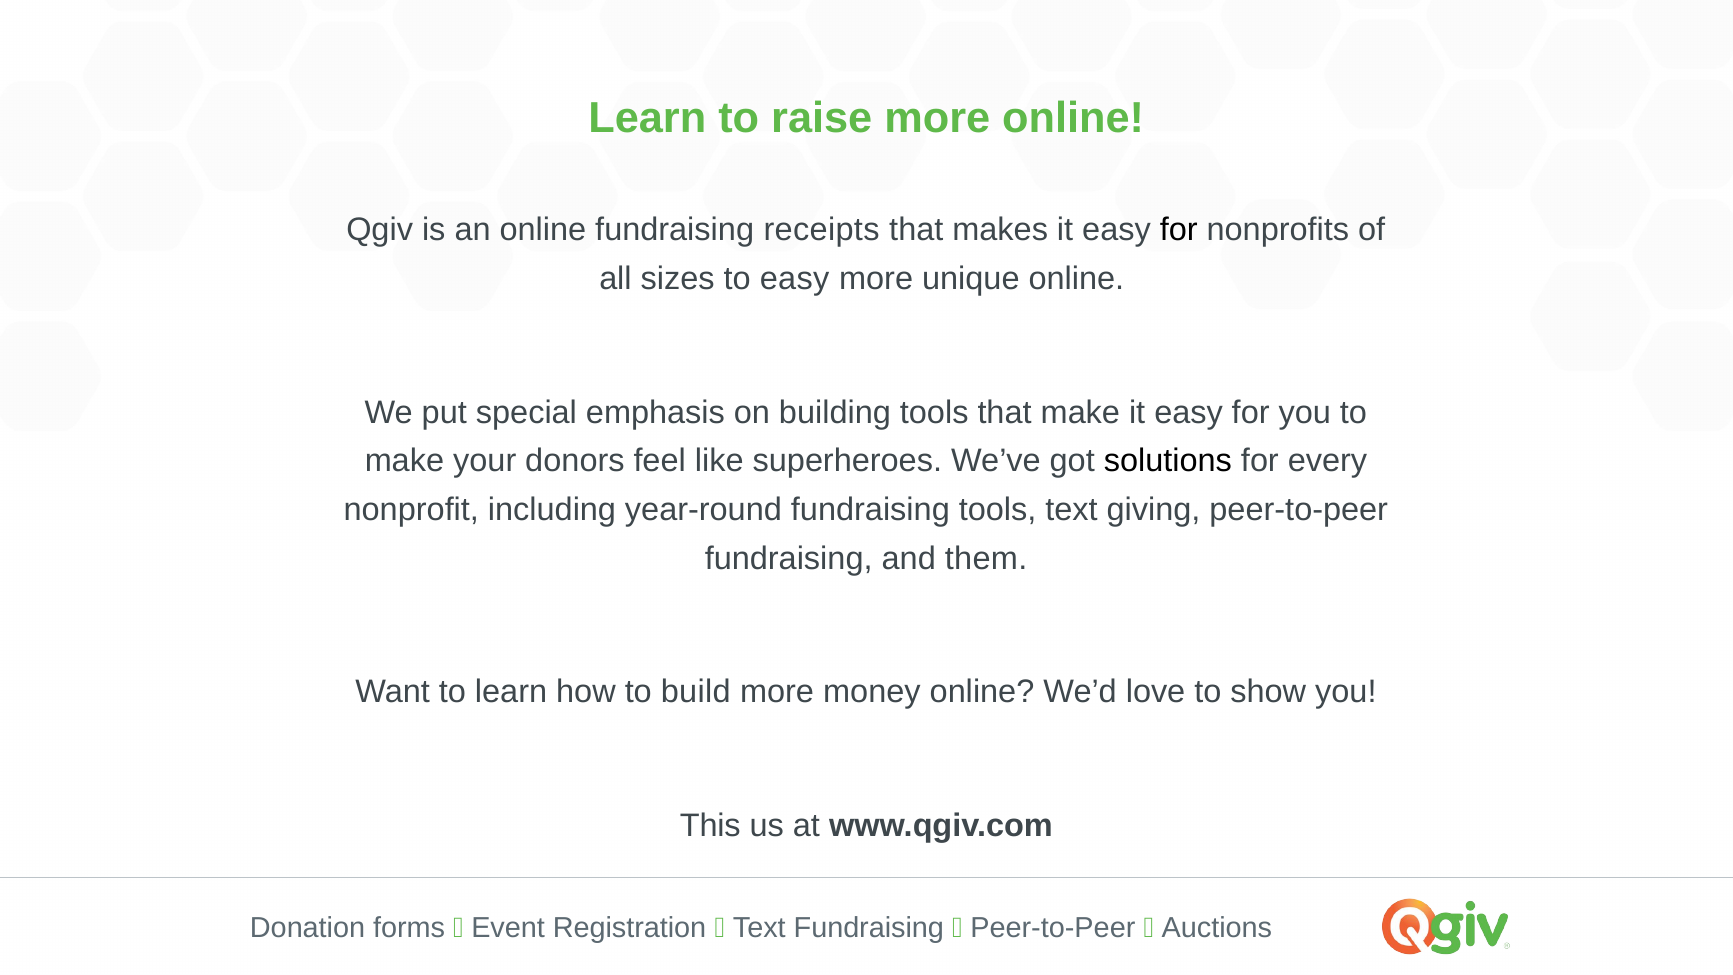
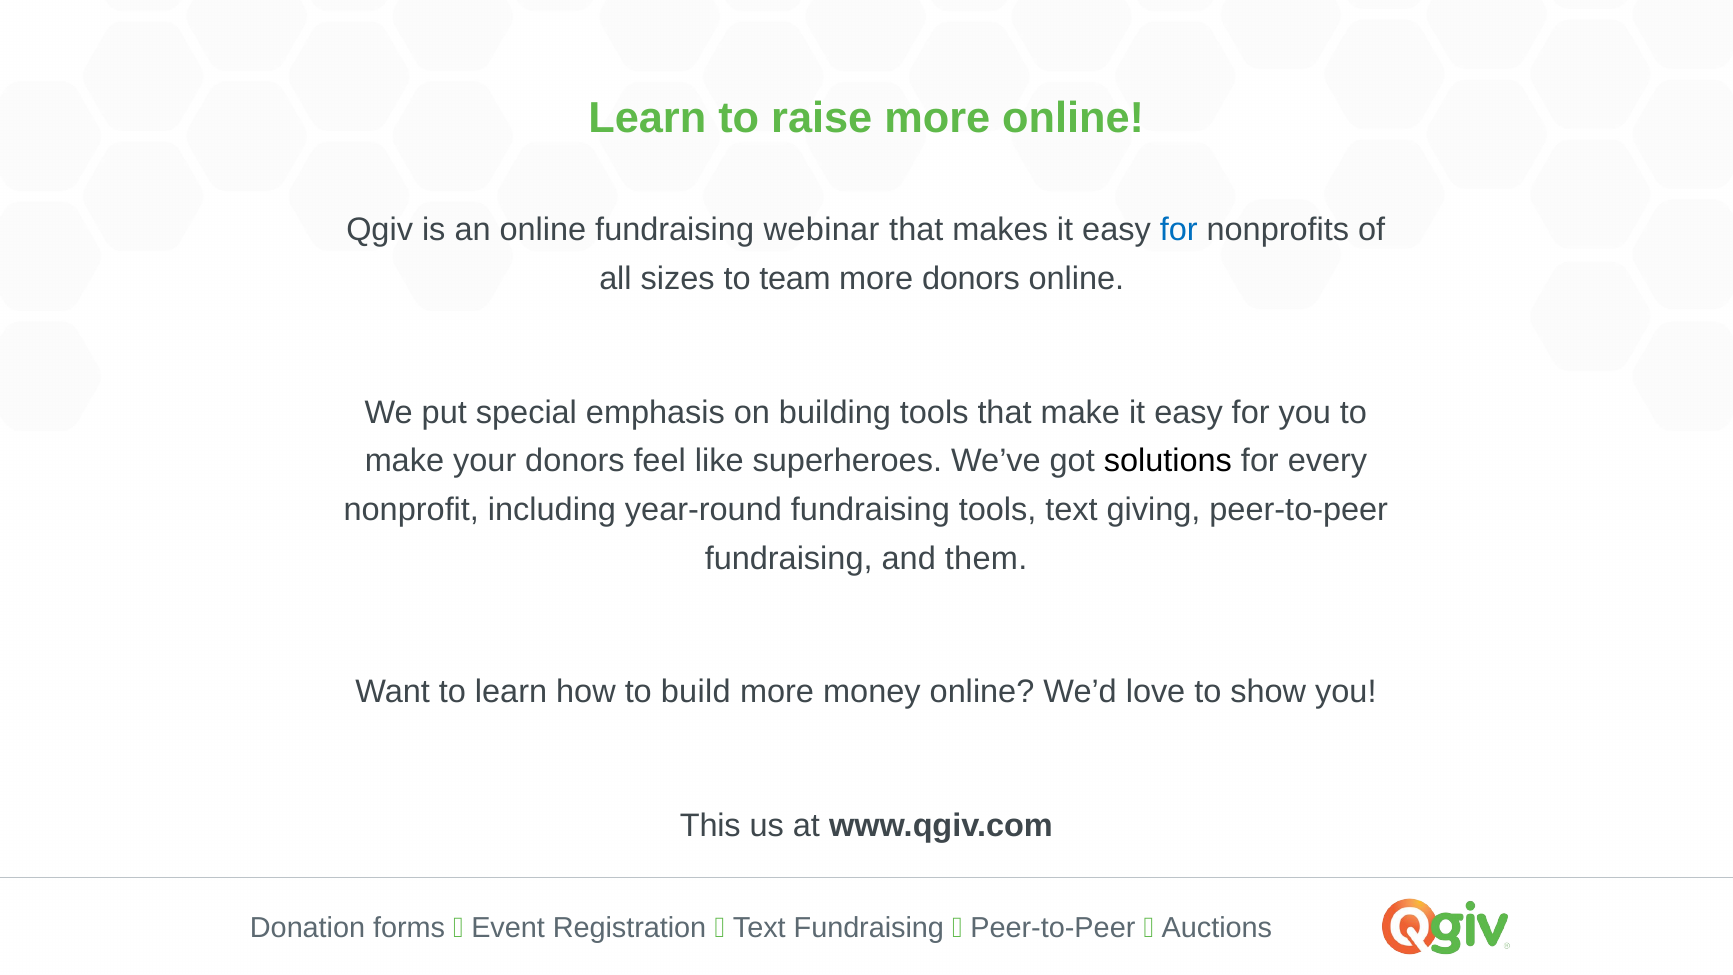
receipts: receipts -> webinar
for at (1179, 230) colour: black -> blue
to easy: easy -> team
more unique: unique -> donors
